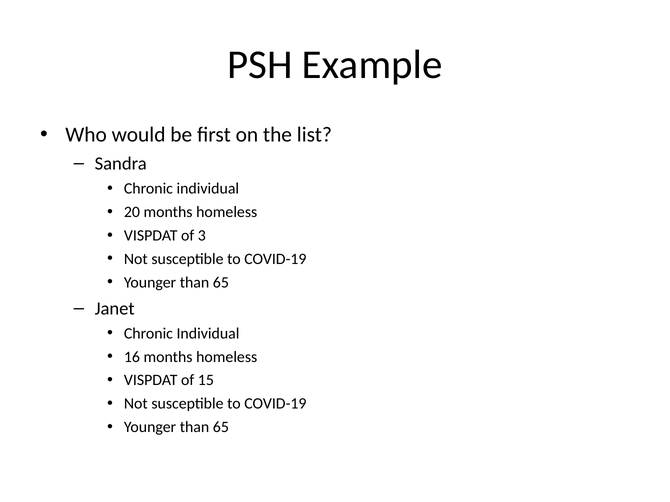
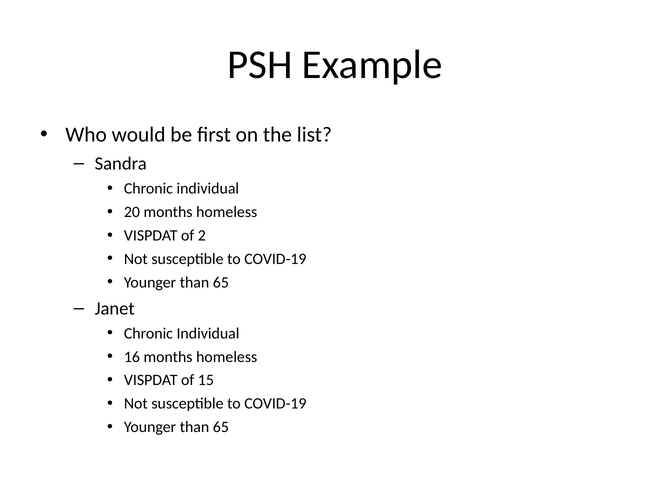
3: 3 -> 2
